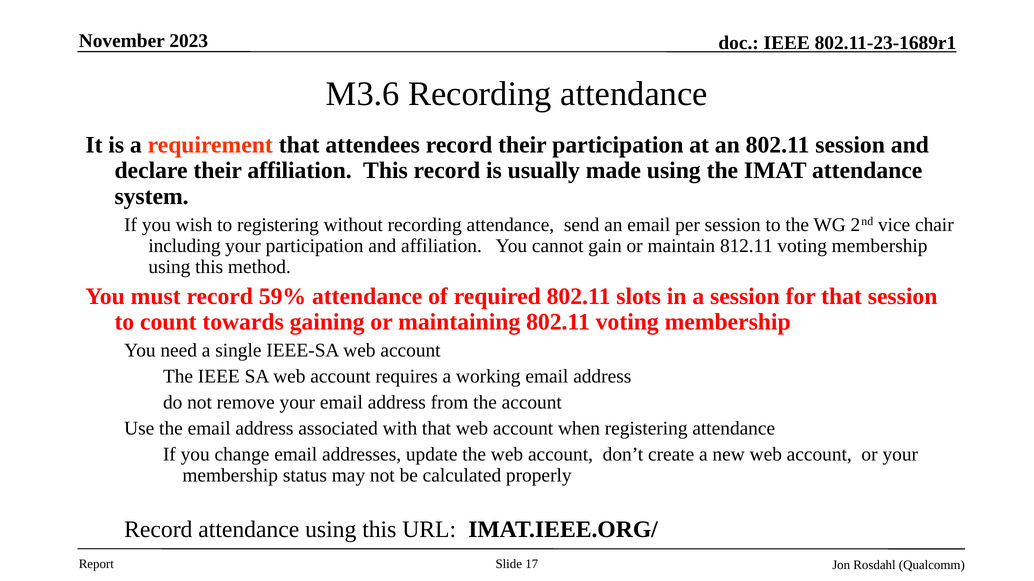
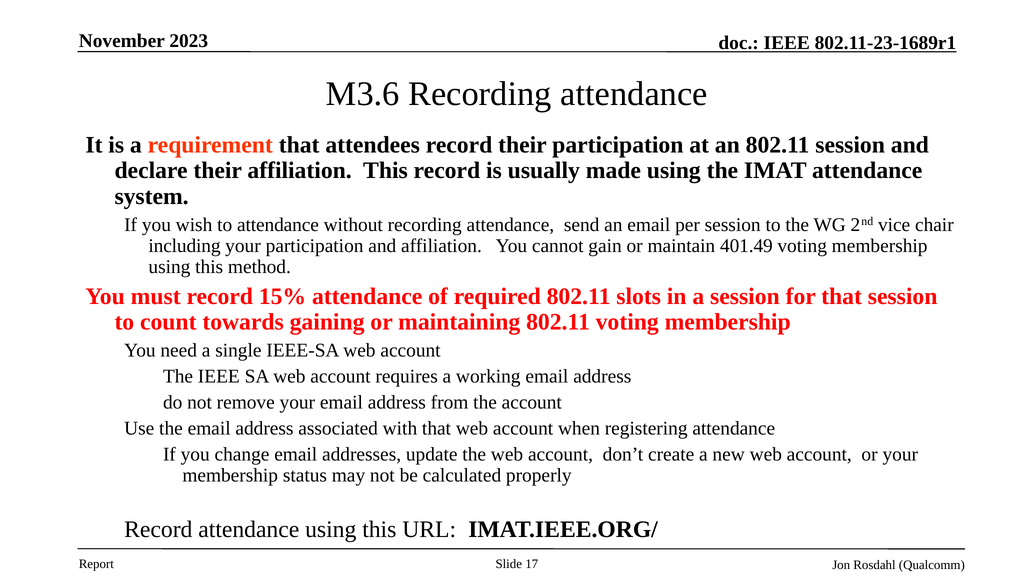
to registering: registering -> attendance
812.11: 812.11 -> 401.49
59%: 59% -> 15%
